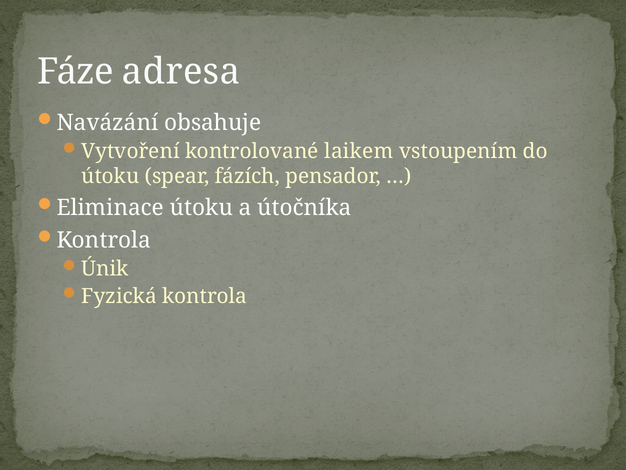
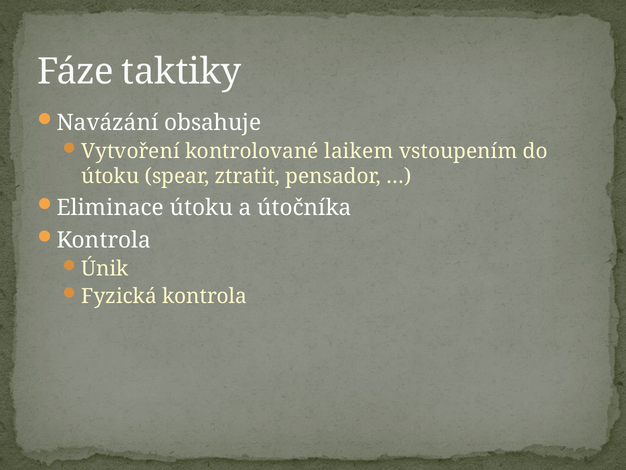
adresa: adresa -> taktiky
fázích: fázích -> ztratit
